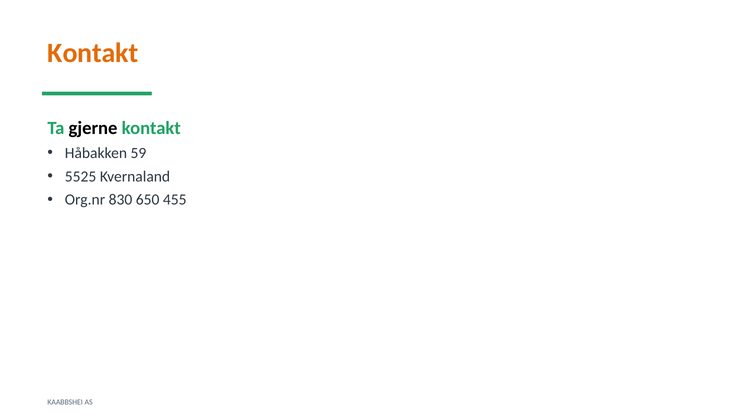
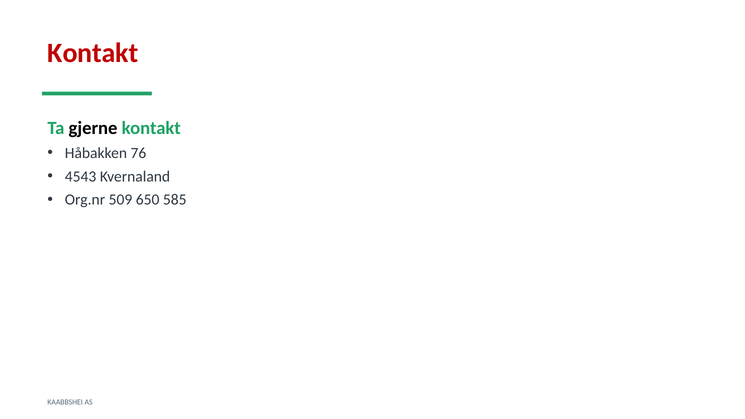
Kontakt at (93, 53) colour: orange -> red
59: 59 -> 76
5525: 5525 -> 4543
830: 830 -> 509
455: 455 -> 585
